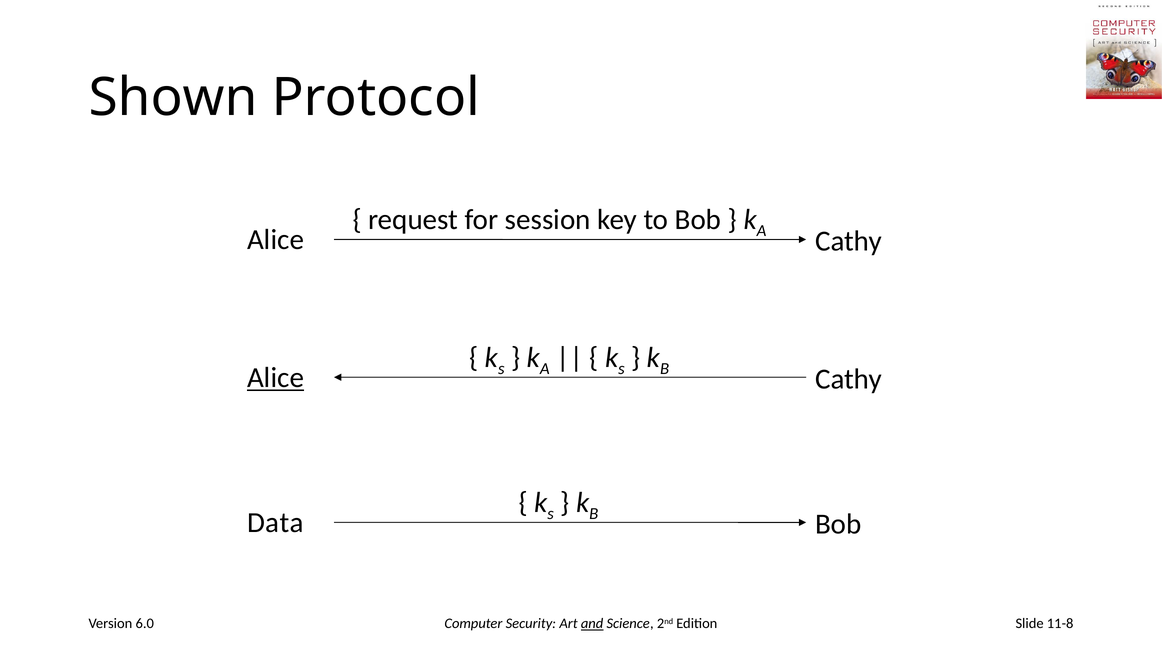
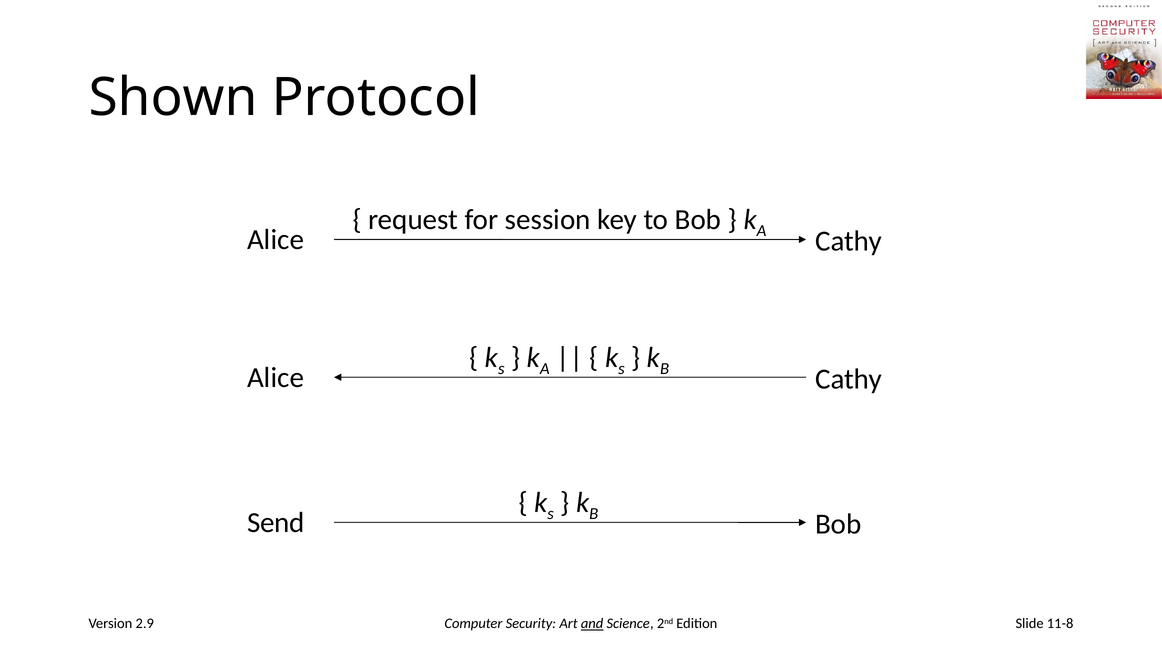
Alice at (276, 378) underline: present -> none
Data: Data -> Send
6.0: 6.0 -> 2.9
